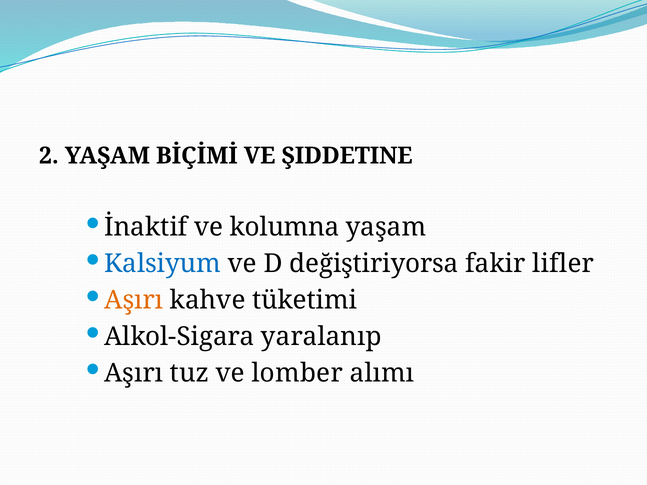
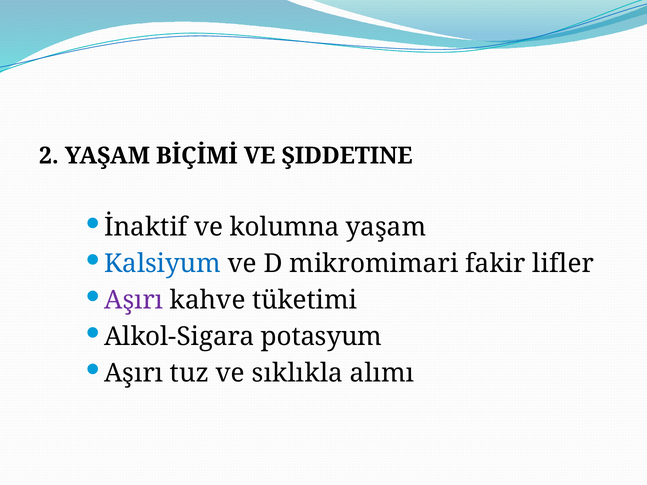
değiştiriyorsa: değiştiriyorsa -> mikromimari
Aşırı at (134, 300) colour: orange -> purple
yaralanıp: yaralanıp -> potasyum
lomber: lomber -> sıklıkla
